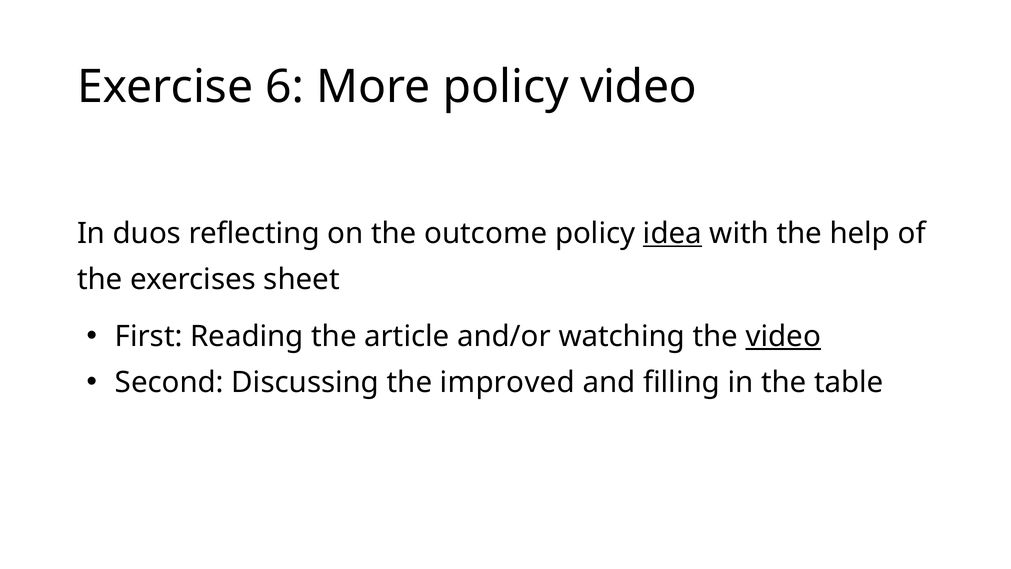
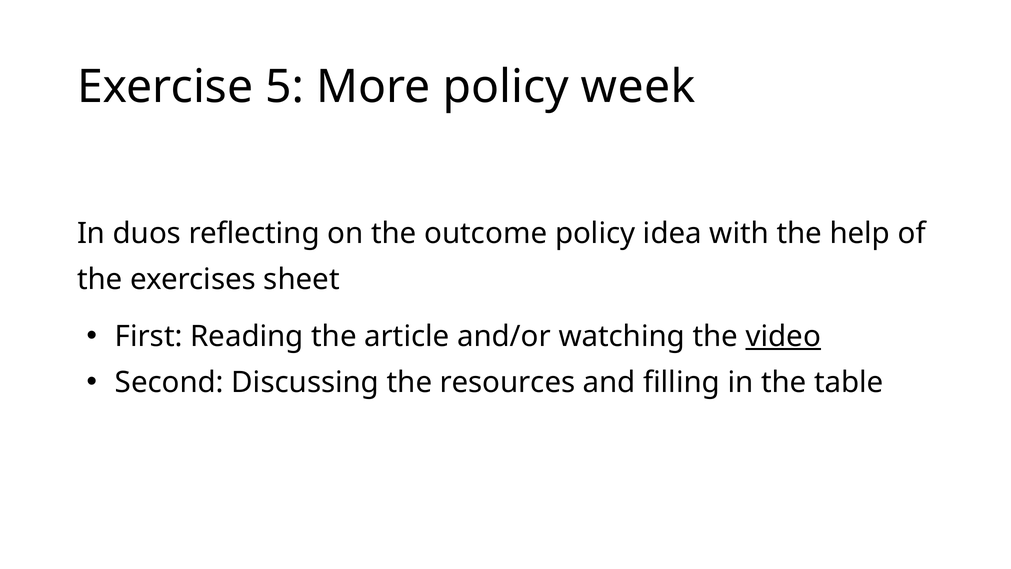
6: 6 -> 5
policy video: video -> week
idea underline: present -> none
improved: improved -> resources
